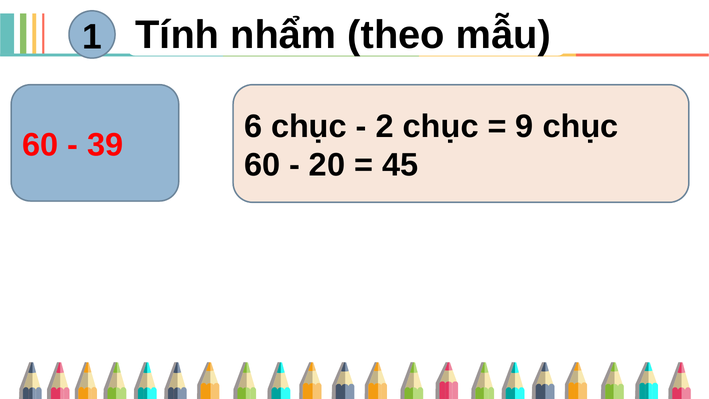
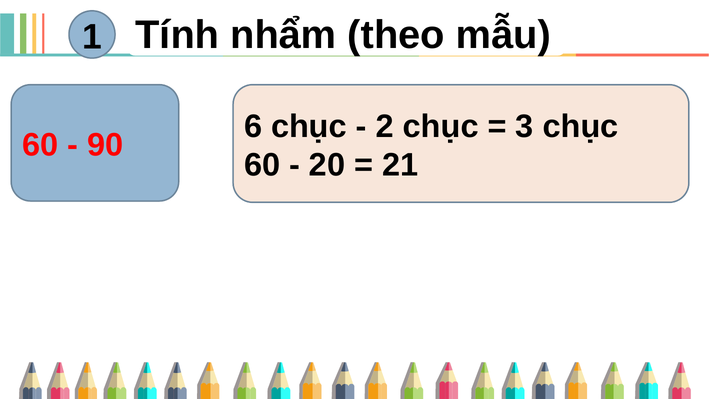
9: 9 -> 3
39: 39 -> 90
45: 45 -> 21
